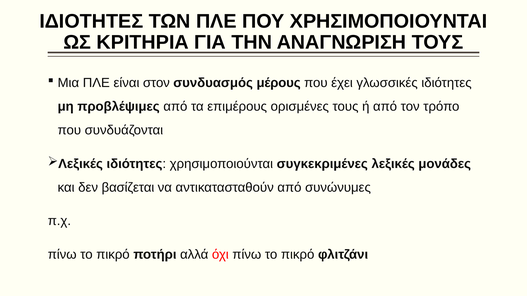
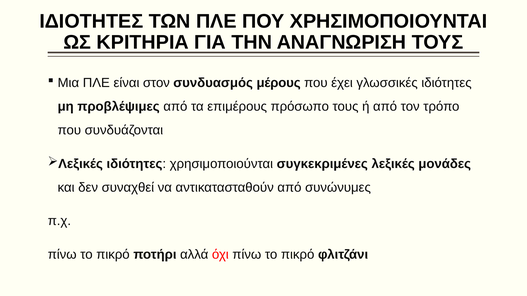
ορισμένες: ορισμένες -> πρόσωπο
βασίζεται: βασίζεται -> συναχθεί
